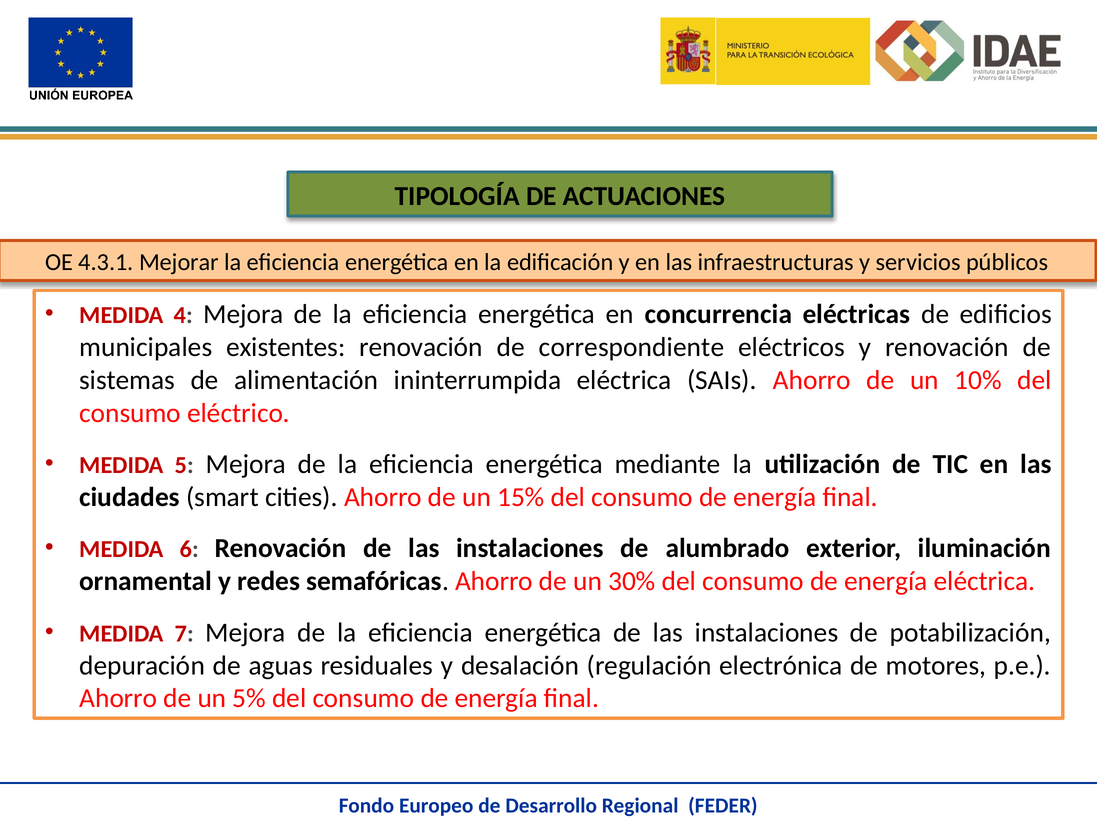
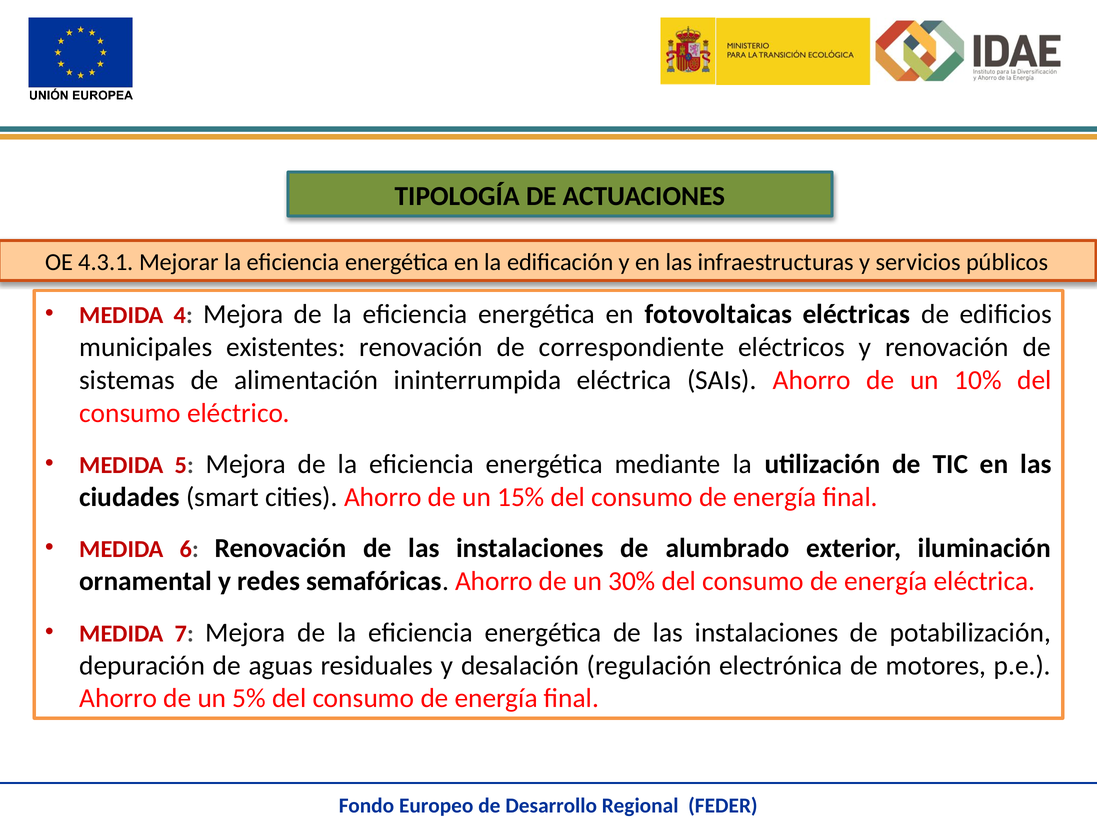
concurrencia: concurrencia -> fotovoltaicas
